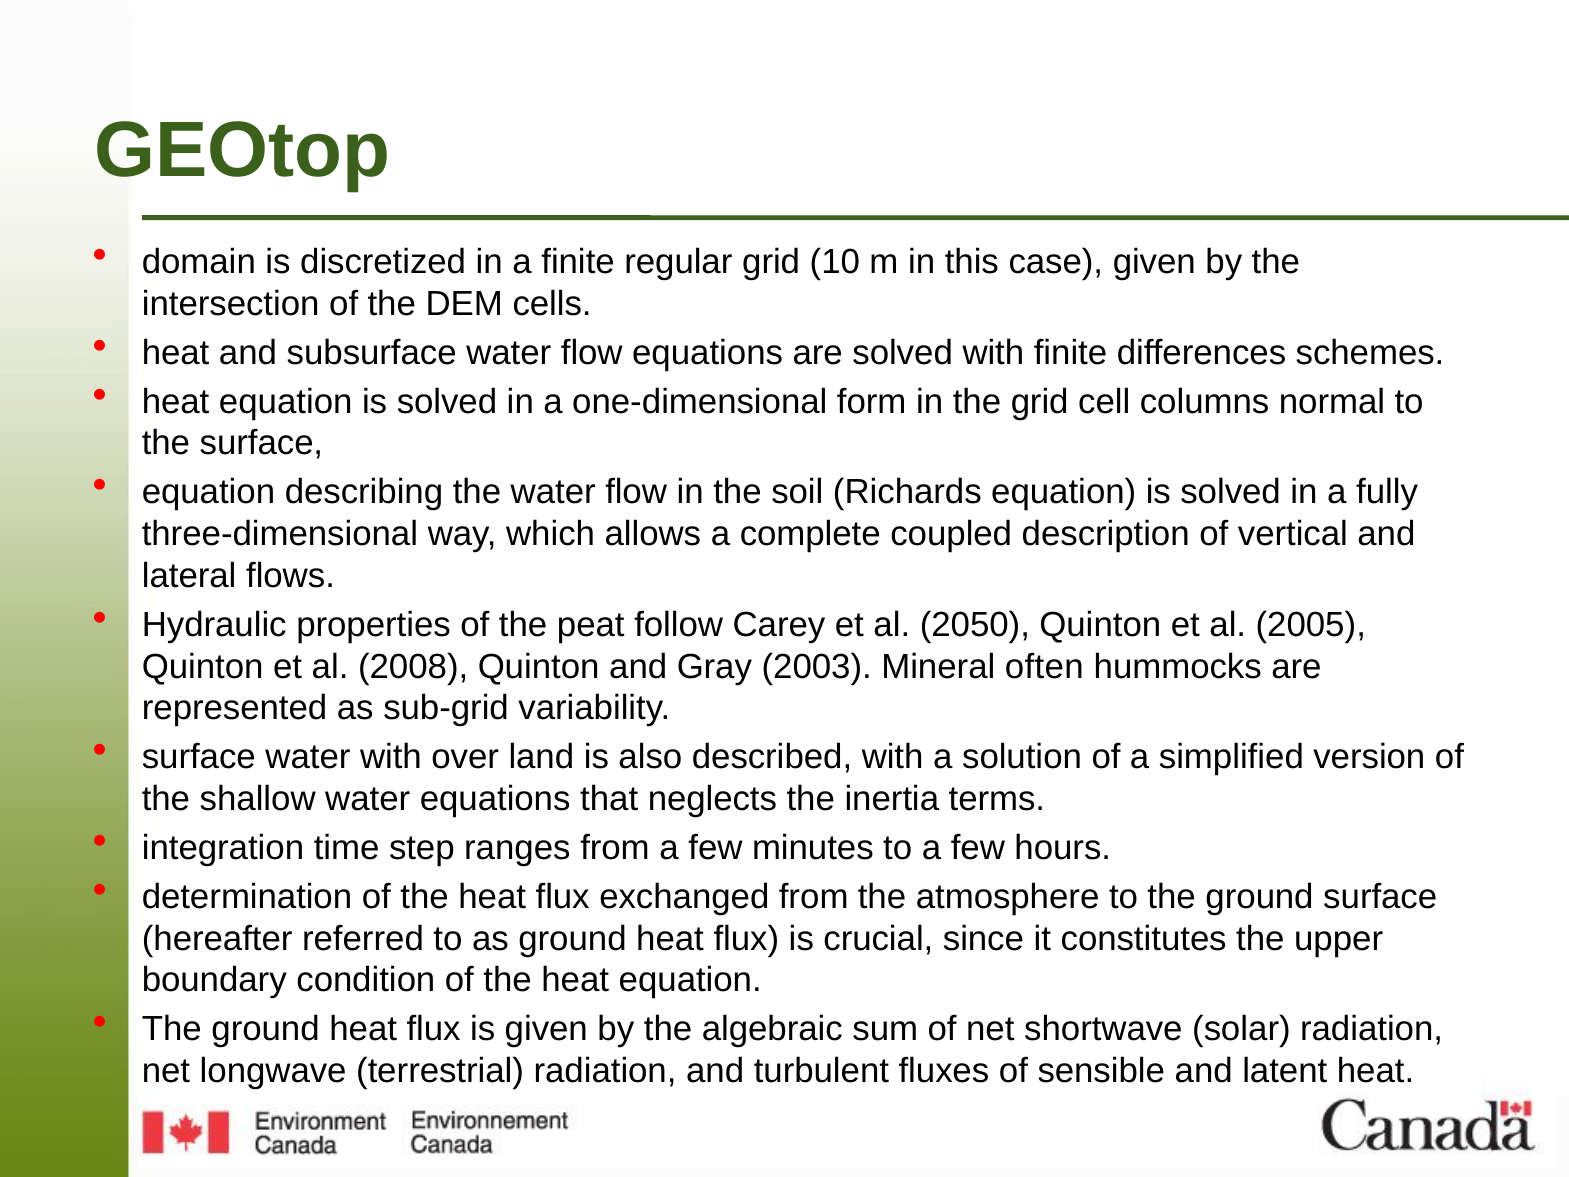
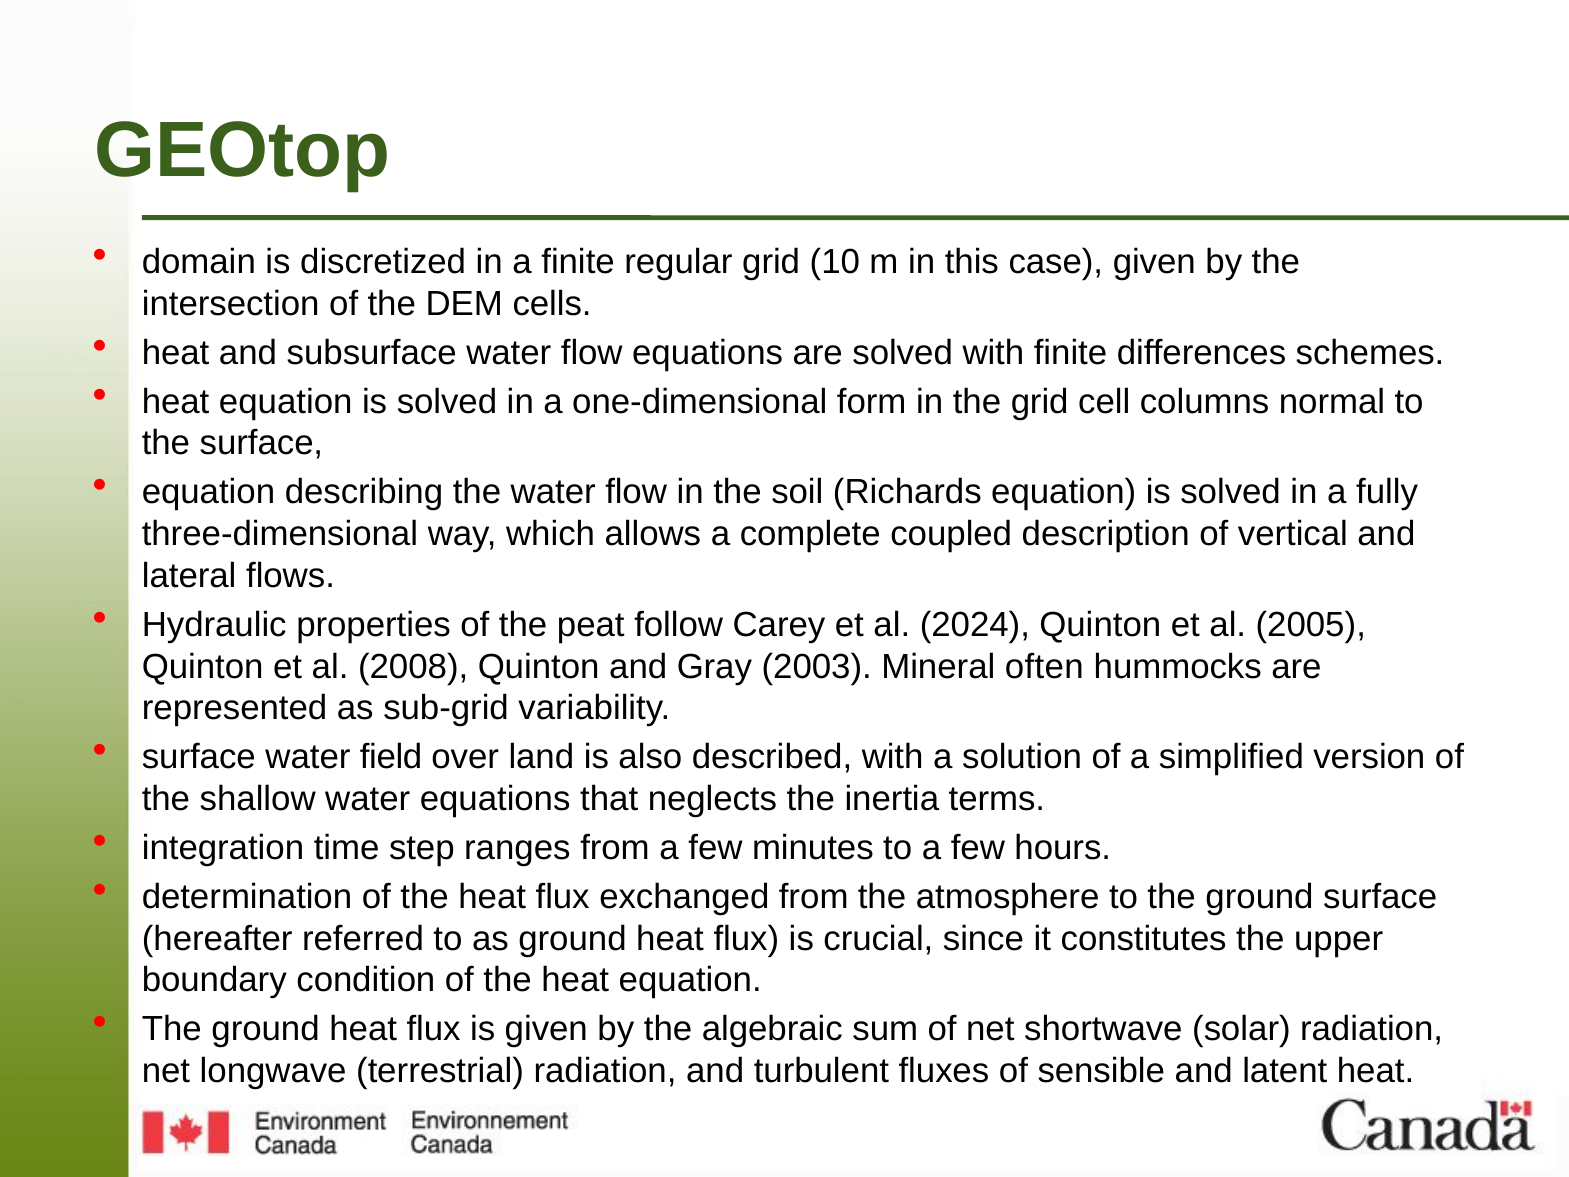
2050: 2050 -> 2024
water with: with -> field
